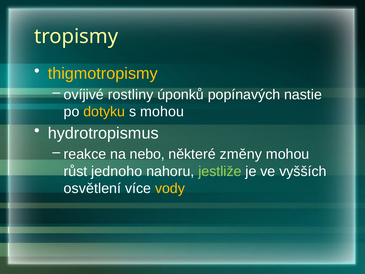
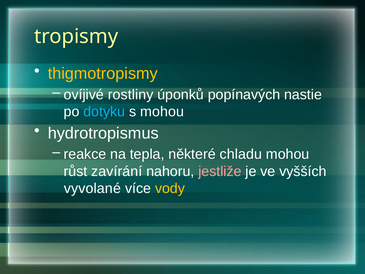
dotyku colour: yellow -> light blue
nebo: nebo -> tepla
změny: změny -> chladu
jednoho: jednoho -> zavírání
jestliže colour: light green -> pink
osvětlení: osvětlení -> vyvolané
